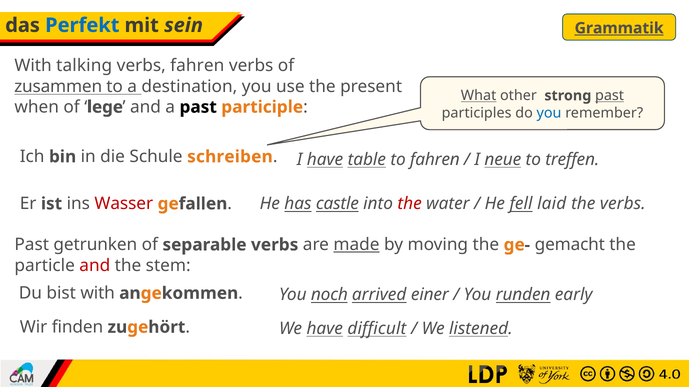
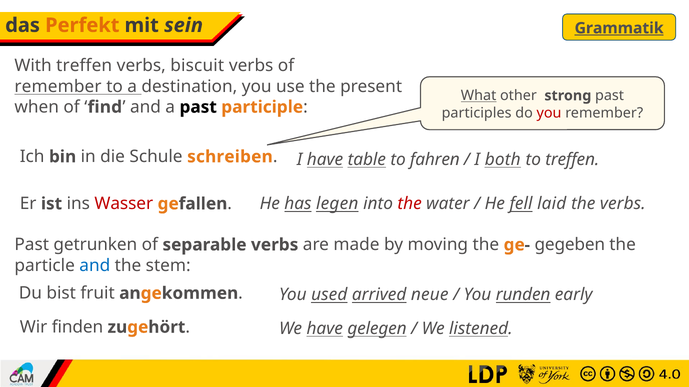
Perfekt colour: blue -> orange
With talking: talking -> treffen
verbs fahren: fahren -> biscuit
zusammen at (58, 87): zusammen -> remember
past at (610, 96) underline: present -> none
lege: lege -> find
you at (549, 113) colour: blue -> red
neue: neue -> both
castle: castle -> legen
made underline: present -> none
gemacht: gemacht -> gegeben
and at (95, 266) colour: red -> blue
bist with: with -> fruit
noch: noch -> used
einer: einer -> neue
difficult: difficult -> gelegen
